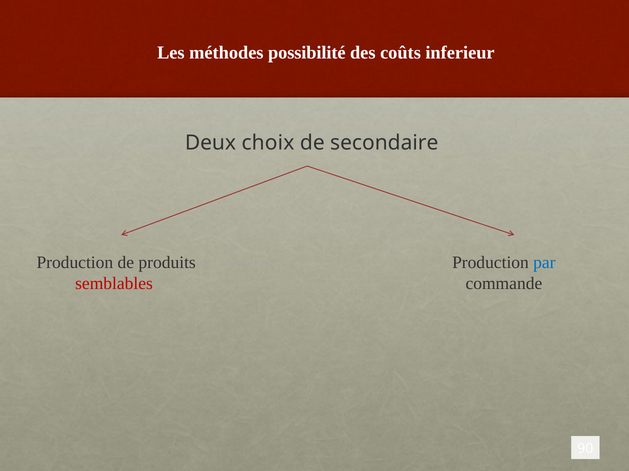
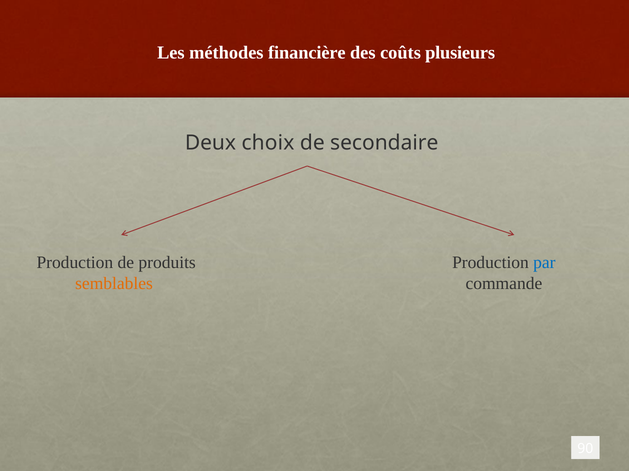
possibilité: possibilité -> financière
inferieur: inferieur -> plusieurs
semblables colour: red -> orange
